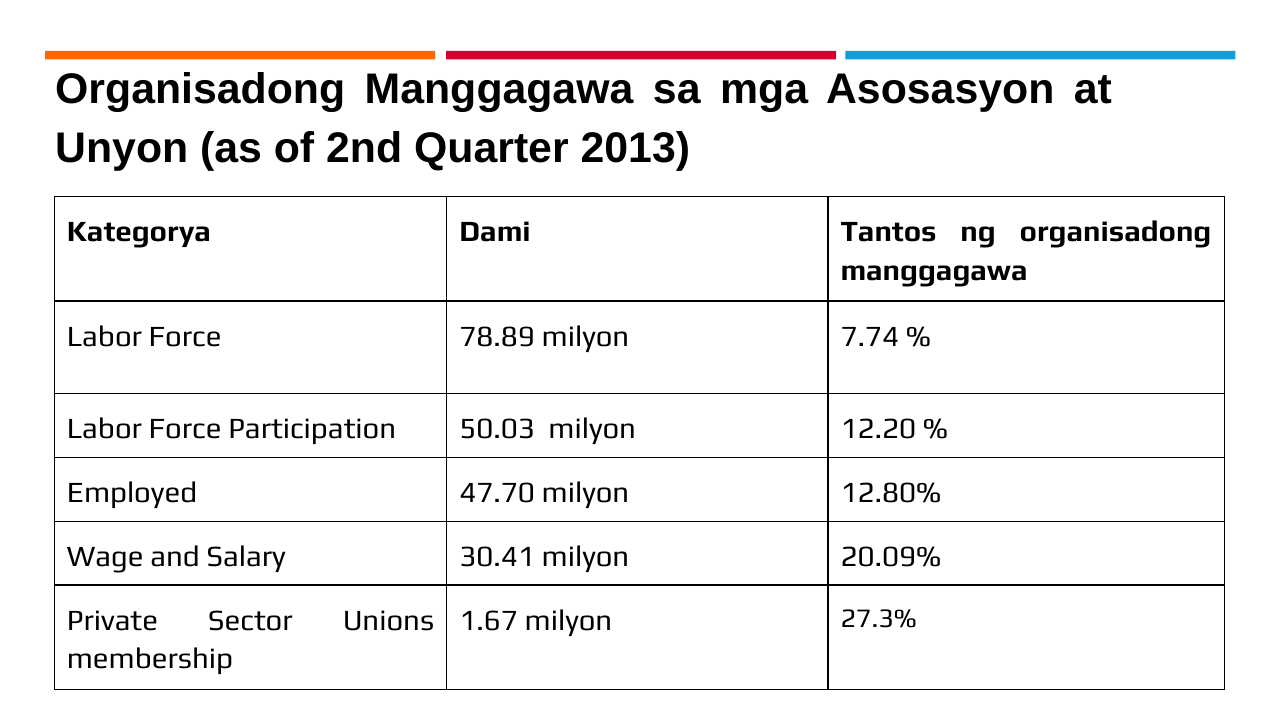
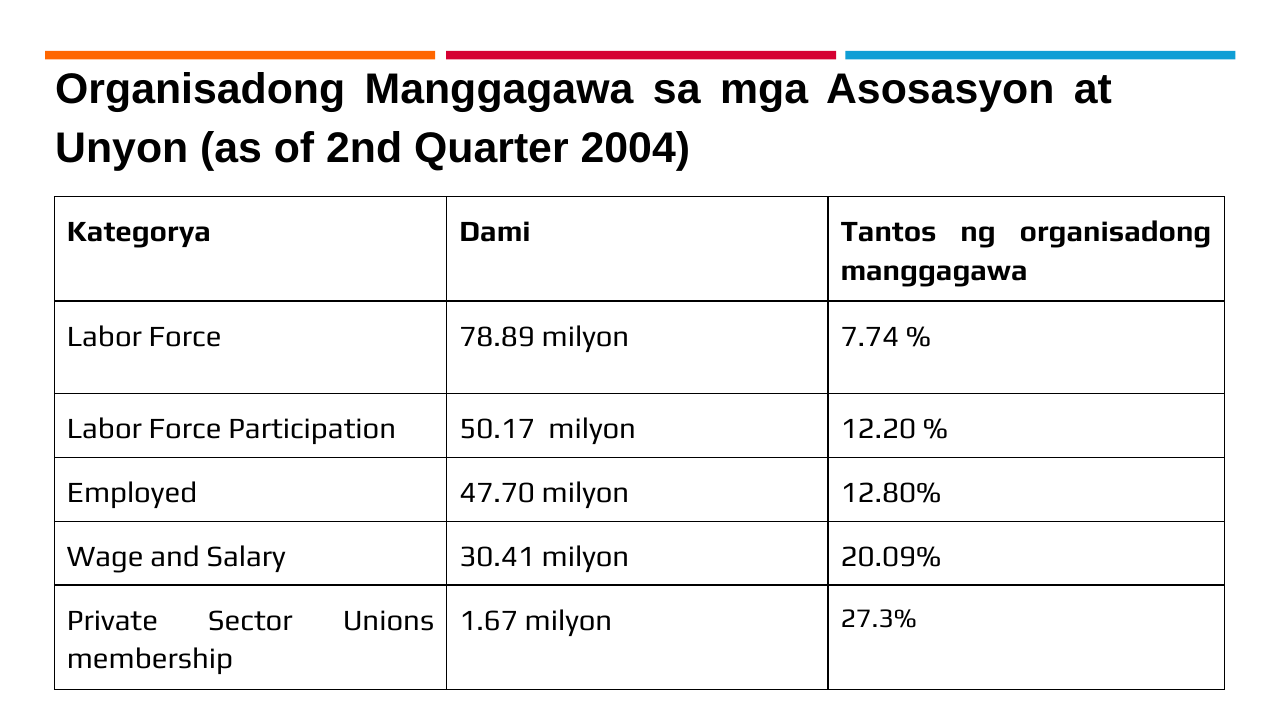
2013: 2013 -> 2004
50.03: 50.03 -> 50.17
